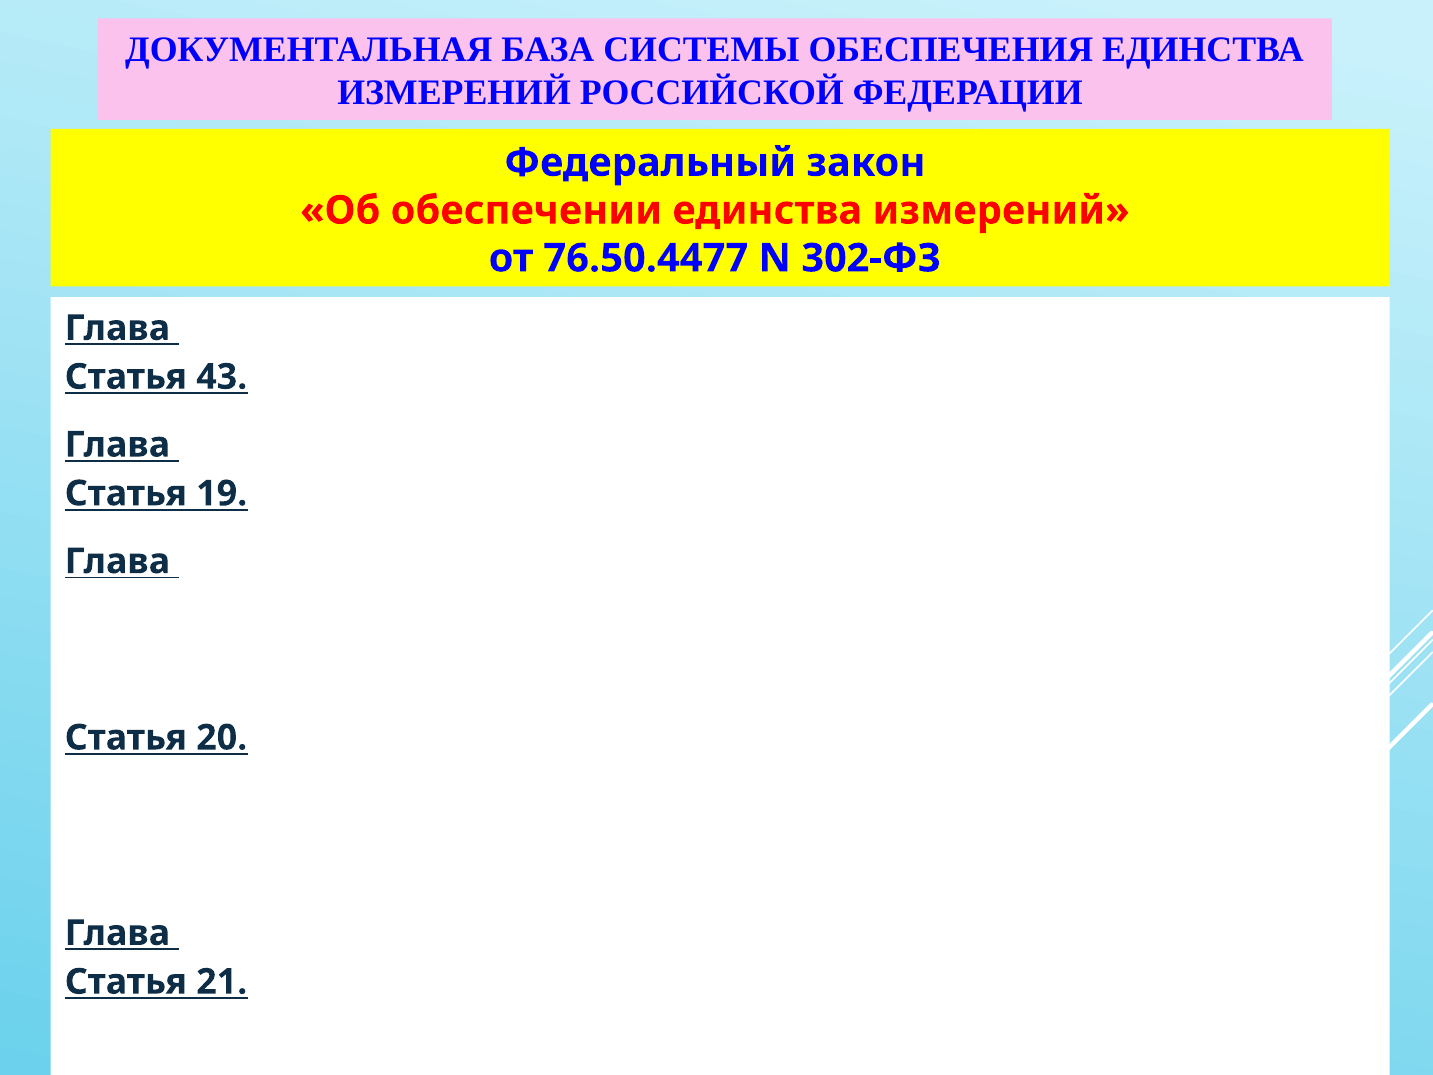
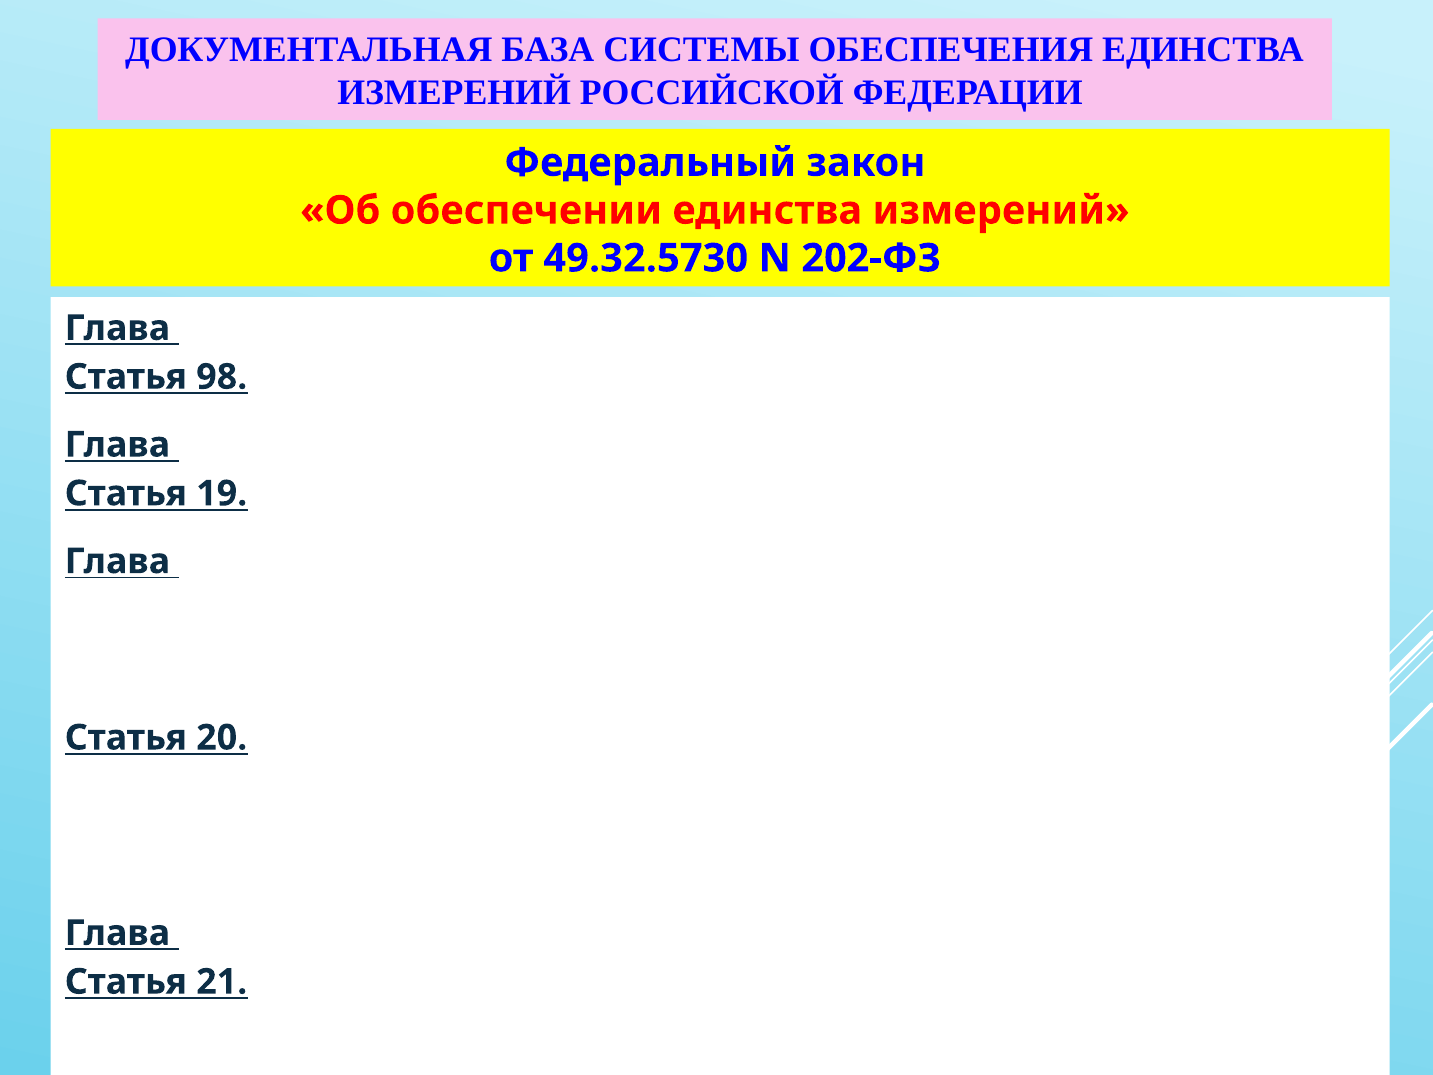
76.50.4477: 76.50.4477 -> 49.32.5730
302-ФЗ: 302-ФЗ -> 202-ФЗ
43: 43 -> 98
